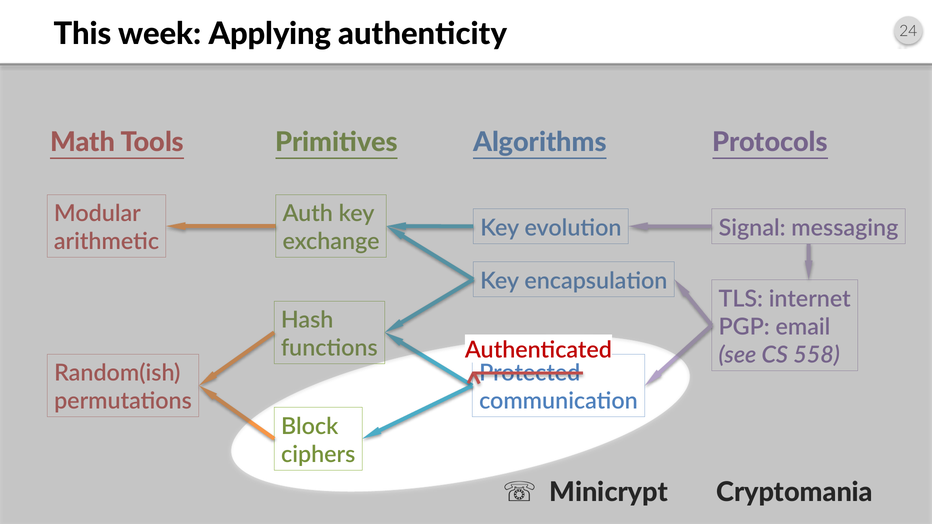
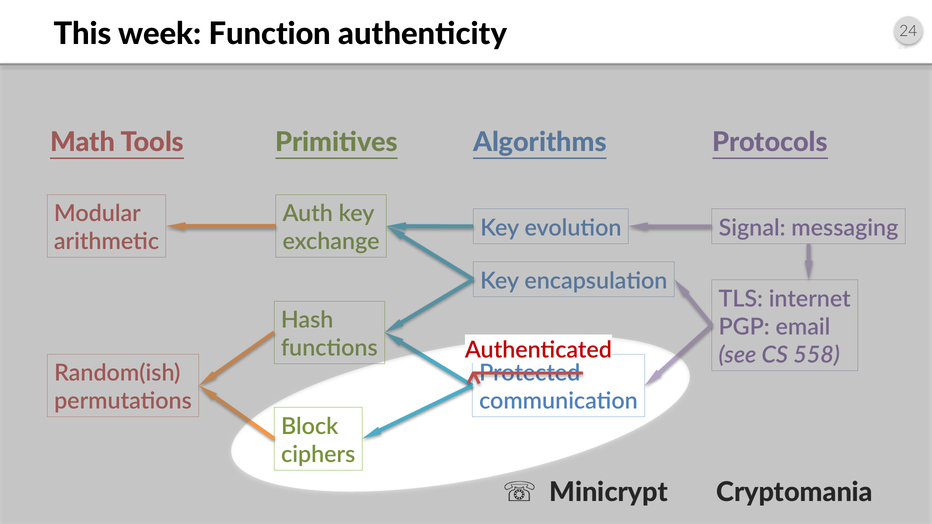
Applying: Applying -> Function
